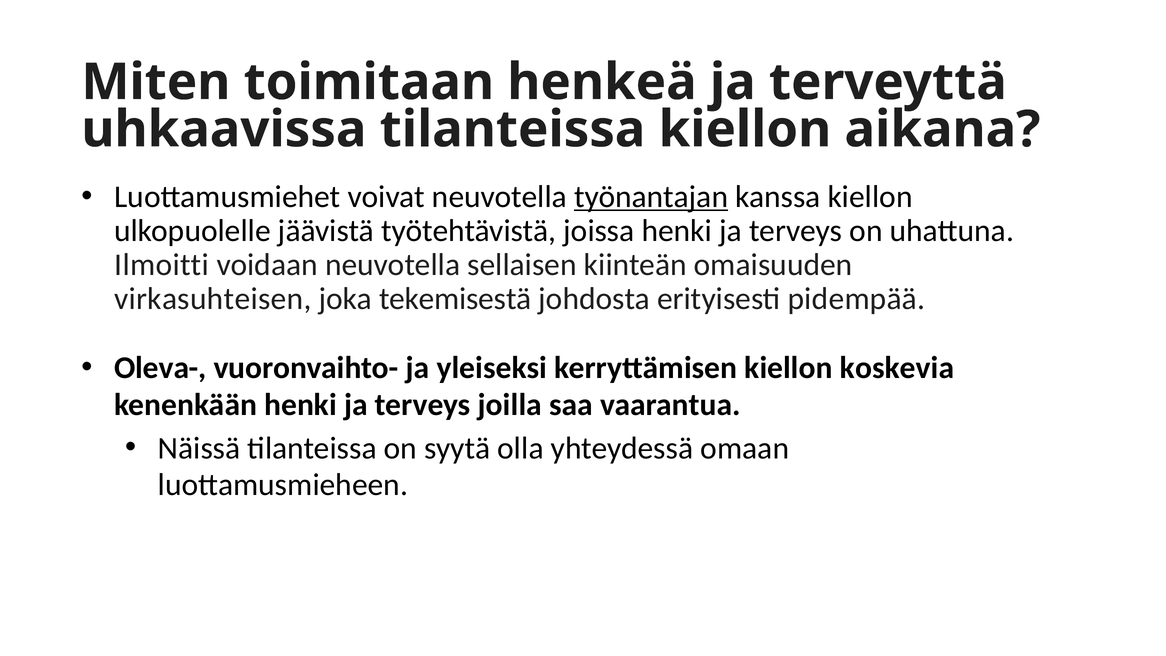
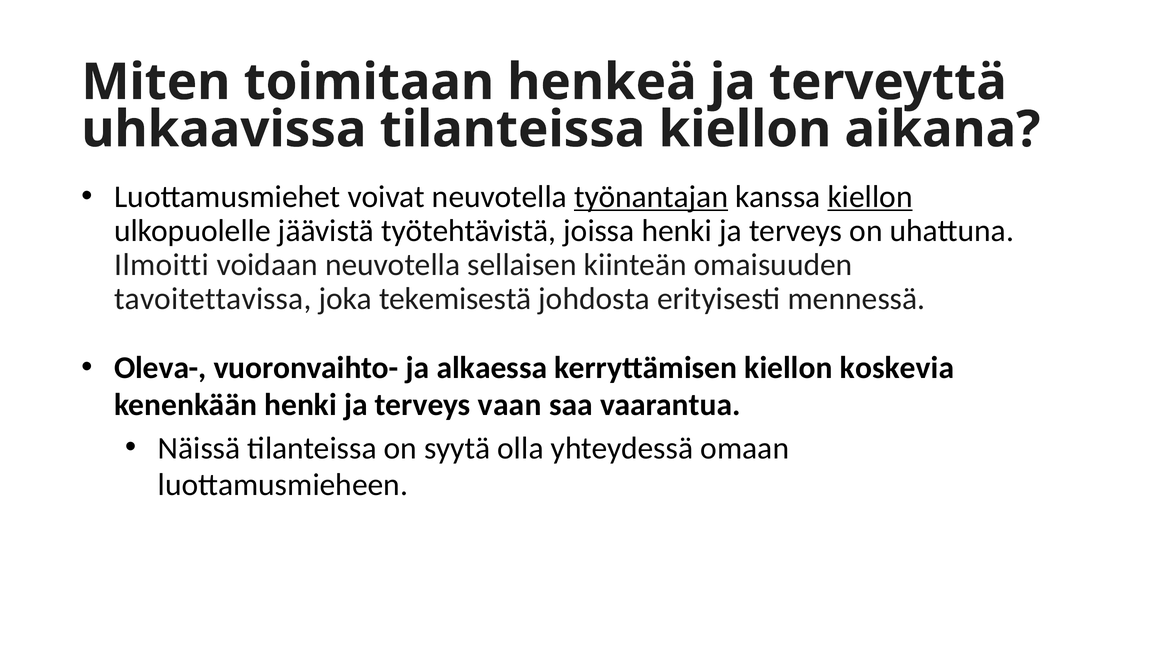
kiellon at (870, 197) underline: none -> present
virkasuhteisen: virkasuhteisen -> tavoitettavissa
pidempää: pidempää -> mennessä
yleiseksi: yleiseksi -> alkaessa
joilla: joilla -> vaan
